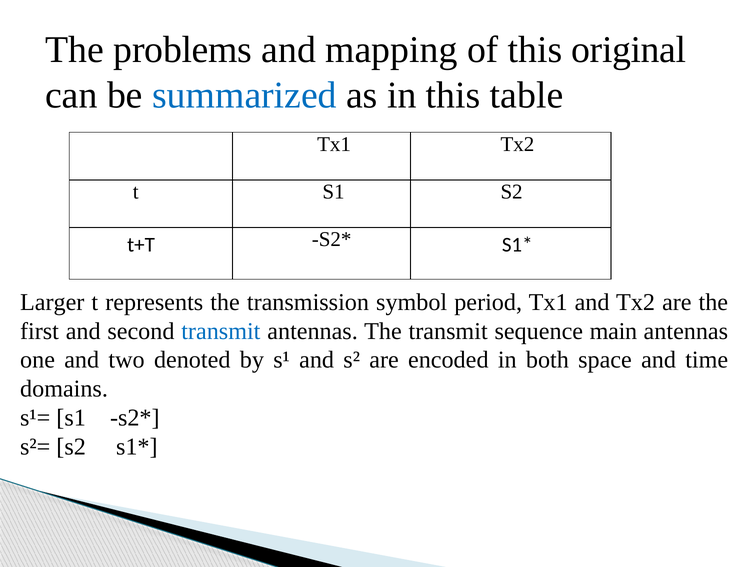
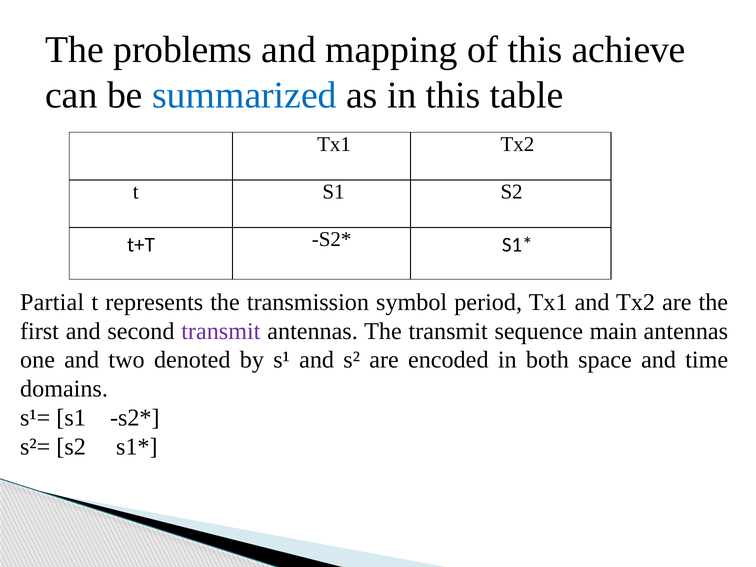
original: original -> achieve
Larger: Larger -> Partial
transmit at (221, 331) colour: blue -> purple
